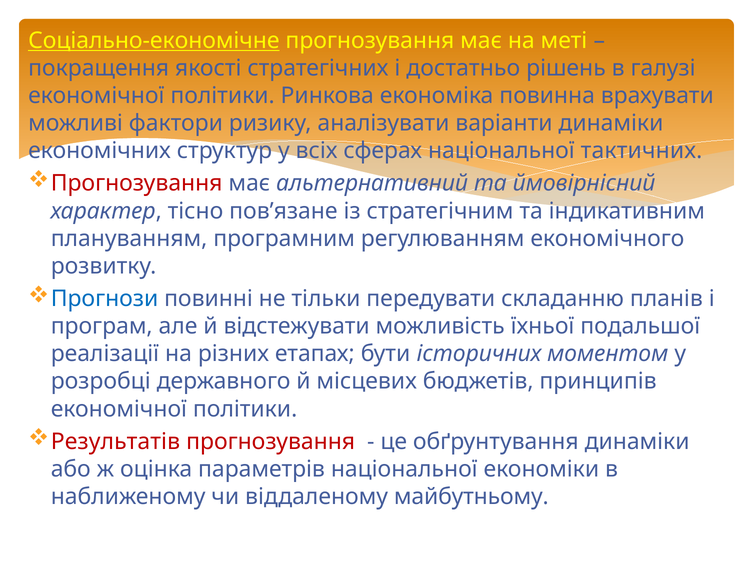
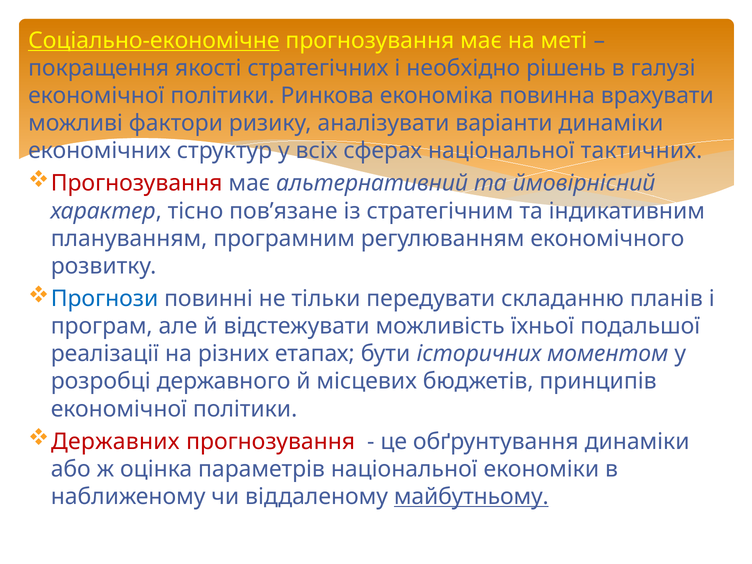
достатньо: достатньо -> необхідно
Результатів: Результатів -> Державних
майбутньому underline: none -> present
